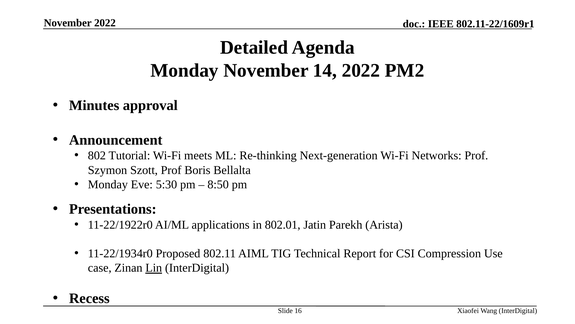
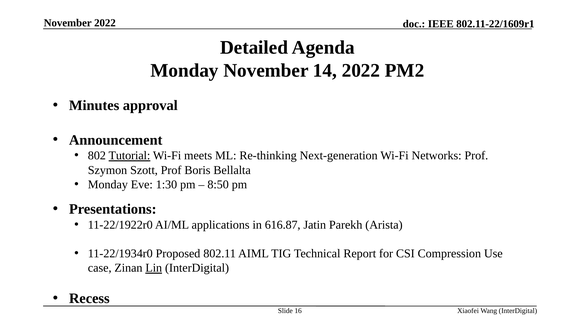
Tutorial underline: none -> present
5:30: 5:30 -> 1:30
802.01: 802.01 -> 616.87
